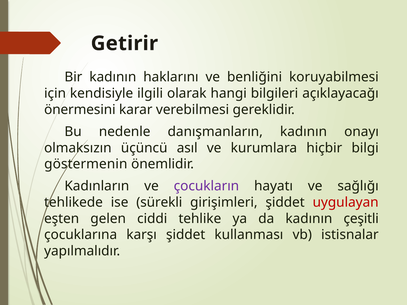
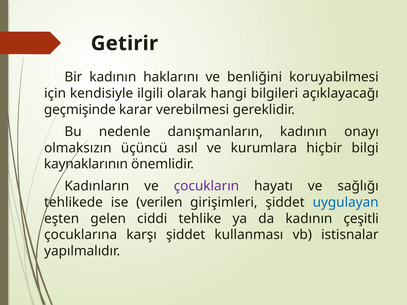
önermesini: önermesini -> geçmişinde
göstermenin: göstermenin -> kaynaklarının
sürekli: sürekli -> verilen
uygulayan colour: red -> blue
